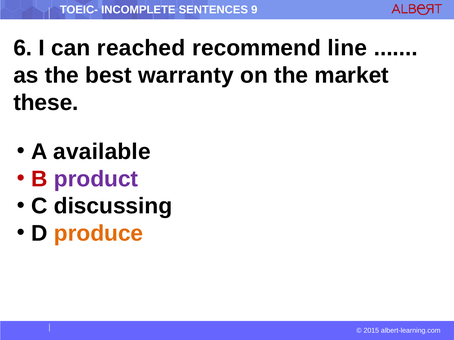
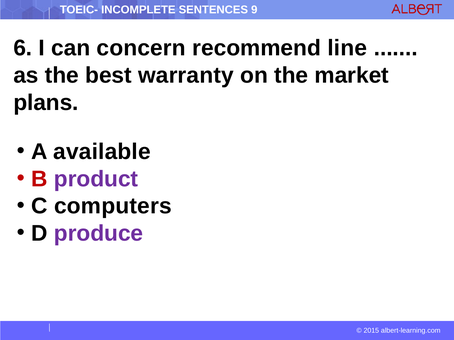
reached: reached -> concern
these: these -> plans
discussing: discussing -> computers
produce colour: orange -> purple
